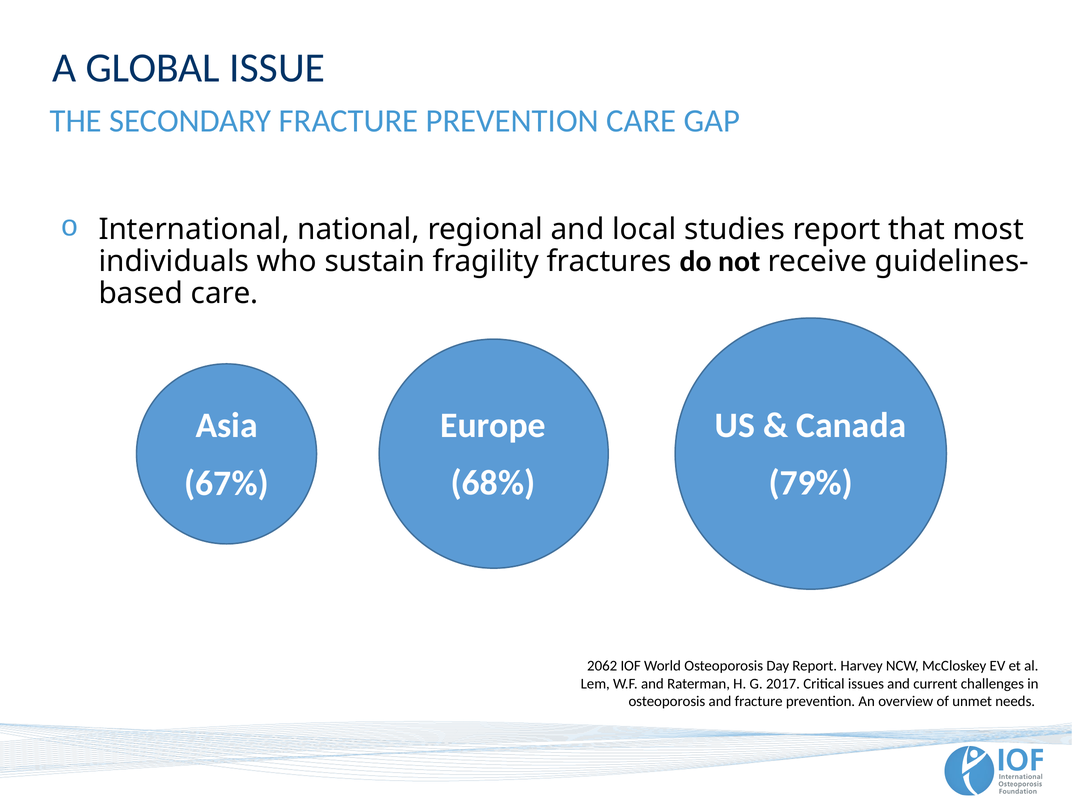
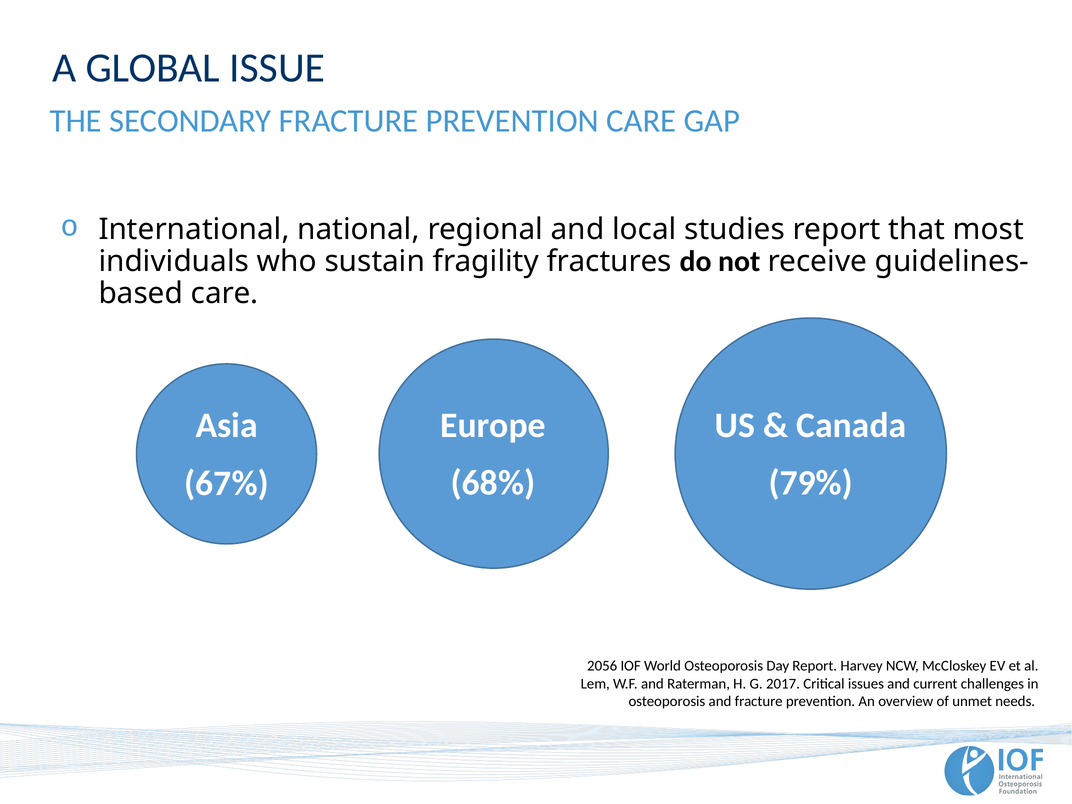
2062: 2062 -> 2056
